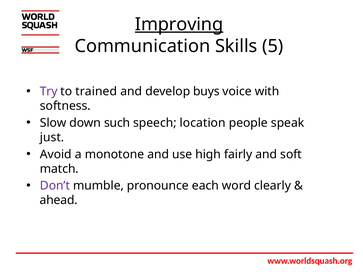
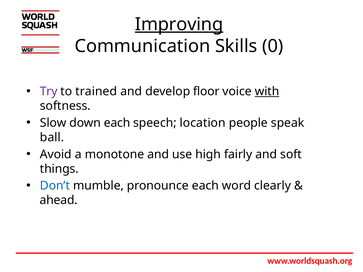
5: 5 -> 0
buys: buys -> floor
with underline: none -> present
down such: such -> each
just: just -> ball
match: match -> things
Don’t colour: purple -> blue
